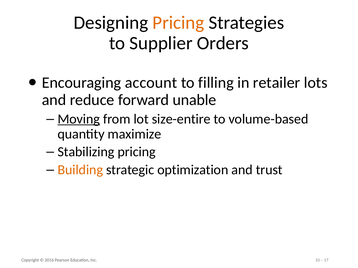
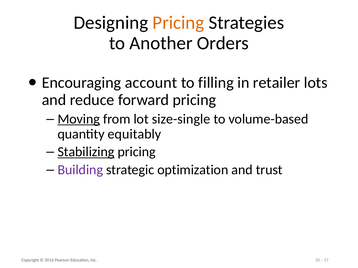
Supplier: Supplier -> Another
forward unable: unable -> pricing
size-entire: size-entire -> size-single
maximize: maximize -> equitably
Stabilizing underline: none -> present
Building colour: orange -> purple
